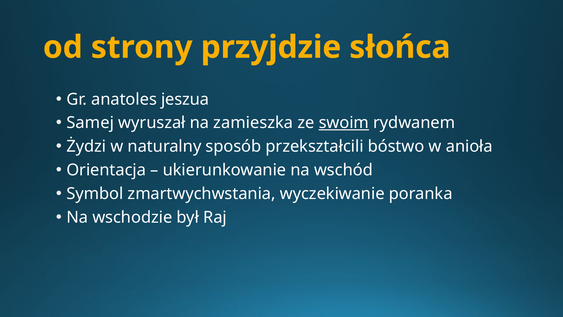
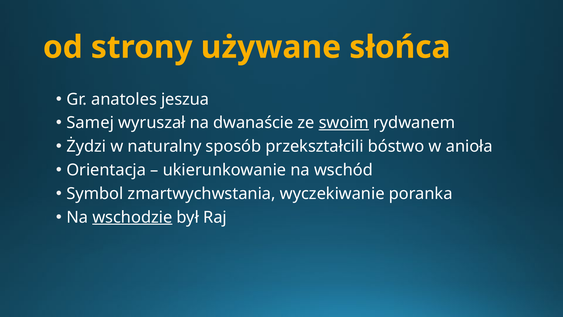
przyjdzie: przyjdzie -> używane
zamieszka: zamieszka -> dwanaście
wschodzie underline: none -> present
